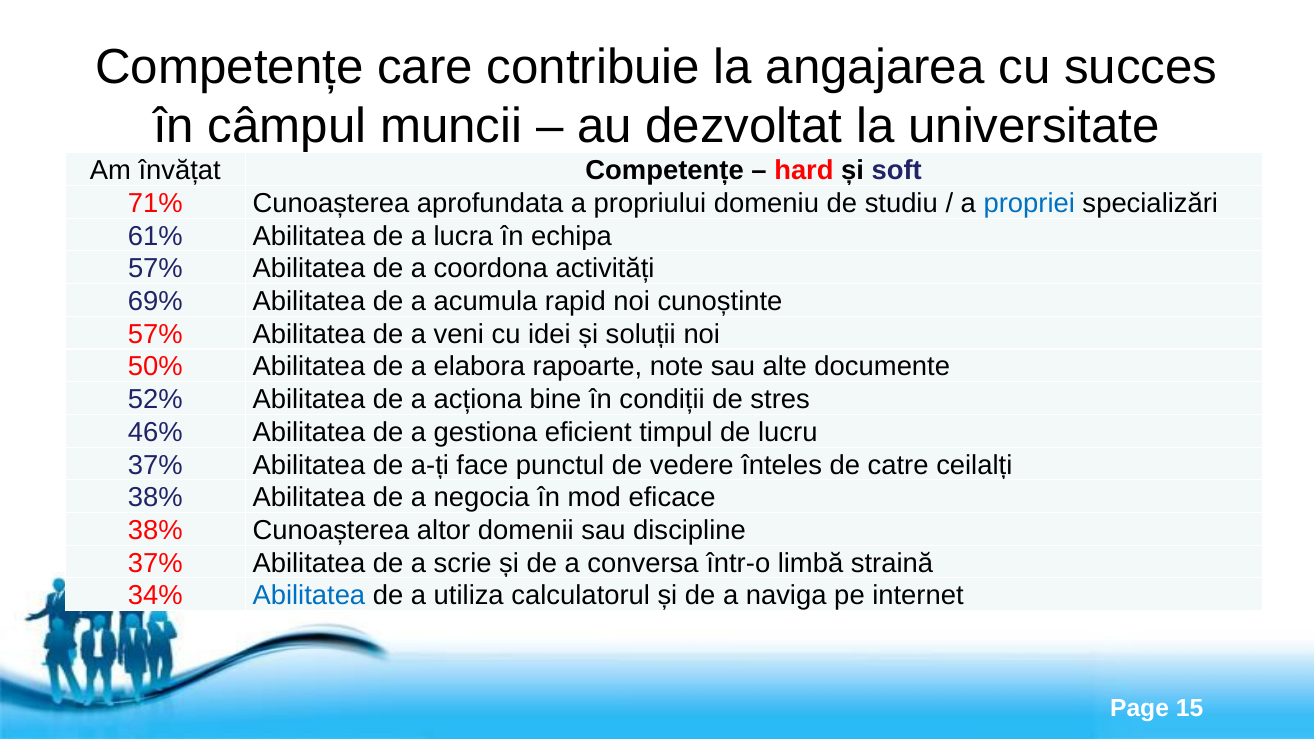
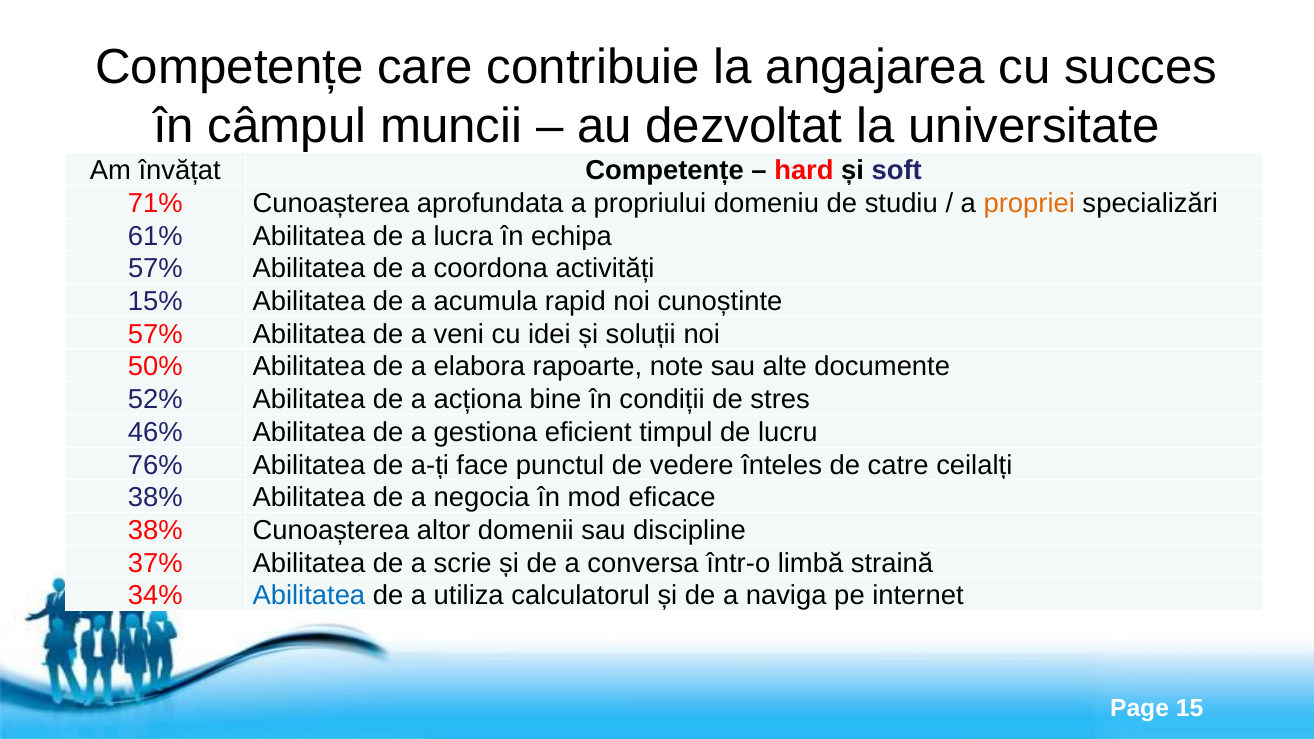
propriei colour: blue -> orange
69%: 69% -> 15%
37% at (155, 465): 37% -> 76%
